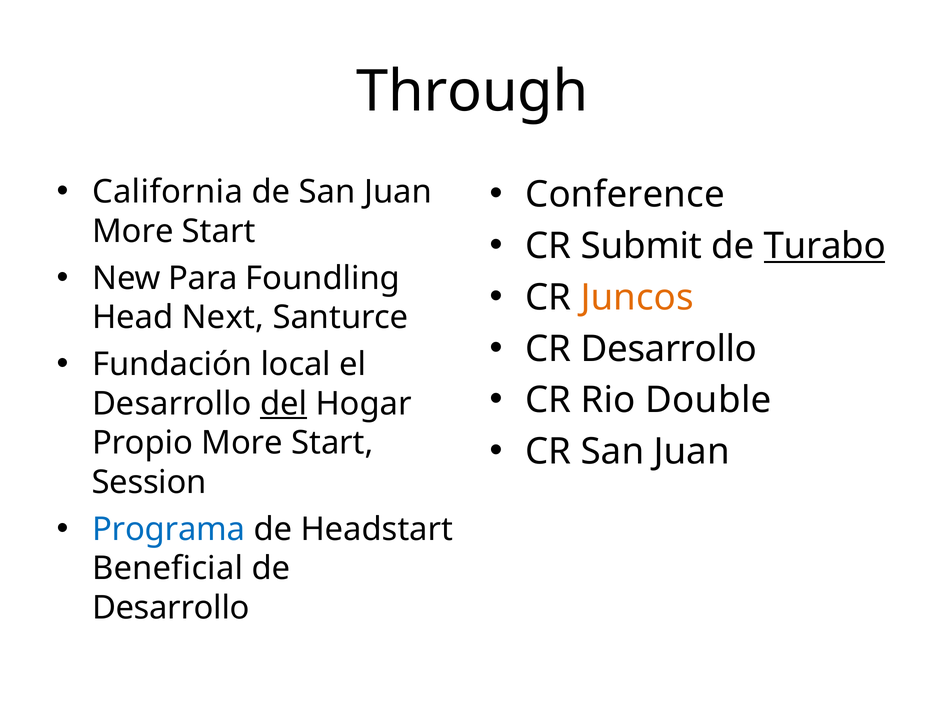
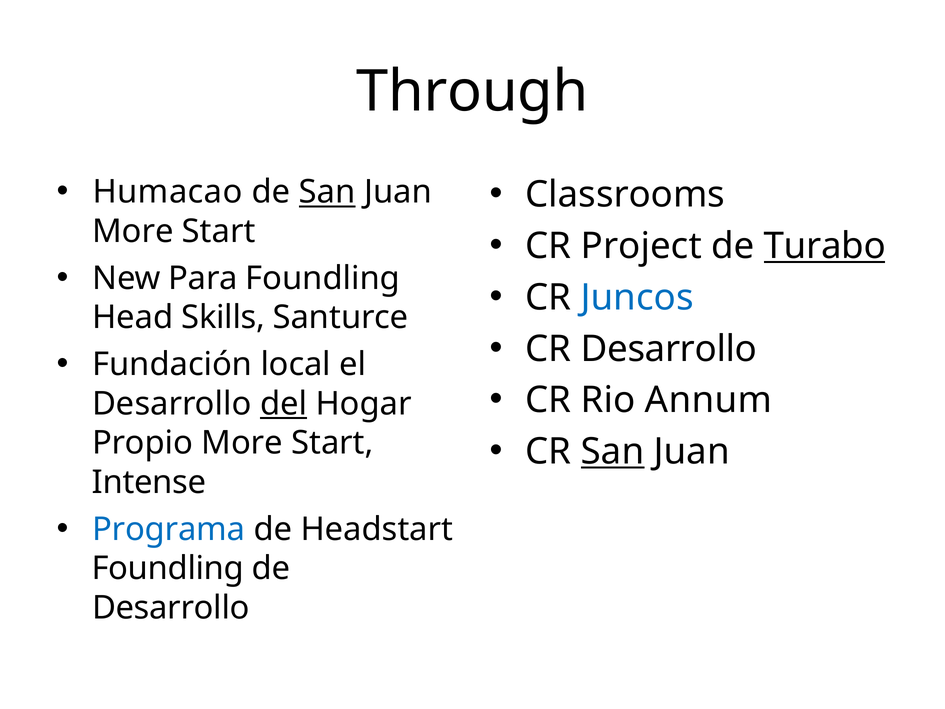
California: California -> Humacao
San at (327, 192) underline: none -> present
Conference: Conference -> Classrooms
Submit: Submit -> Project
Juncos colour: orange -> blue
Next: Next -> Skills
Double: Double -> Annum
San at (613, 452) underline: none -> present
Session: Session -> Intense
Beneficial at (168, 568): Beneficial -> Foundling
